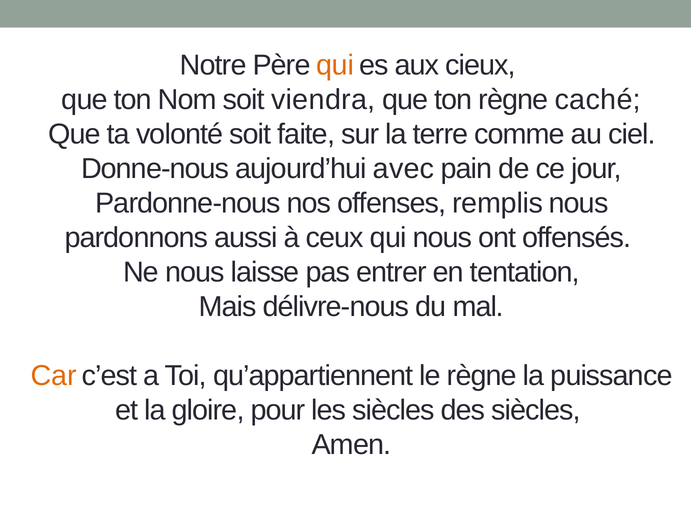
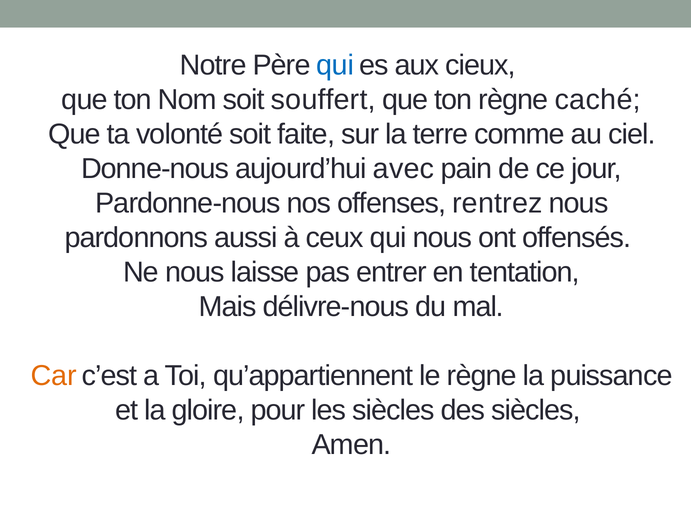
qui at (335, 65) colour: orange -> blue
viendra: viendra -> souffert
remplis: remplis -> rentrez
